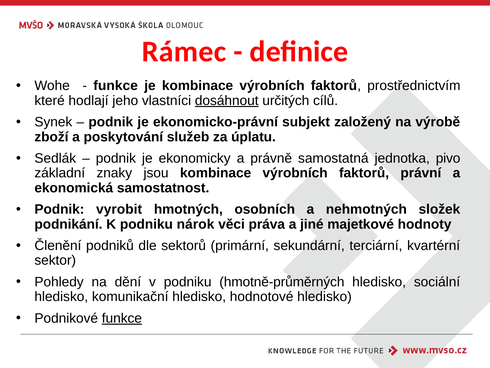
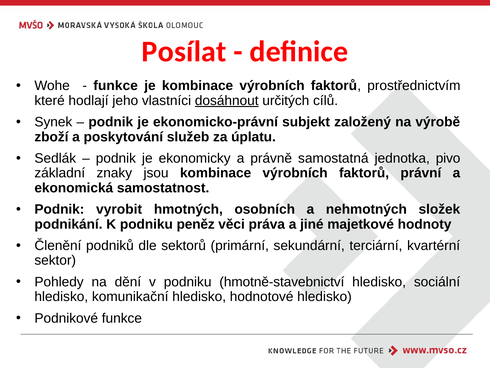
Rámec: Rámec -> Posílat
nárok: nárok -> peněz
hmotně-průměrných: hmotně-průměrných -> hmotně-stavebnictví
funkce at (122, 318) underline: present -> none
